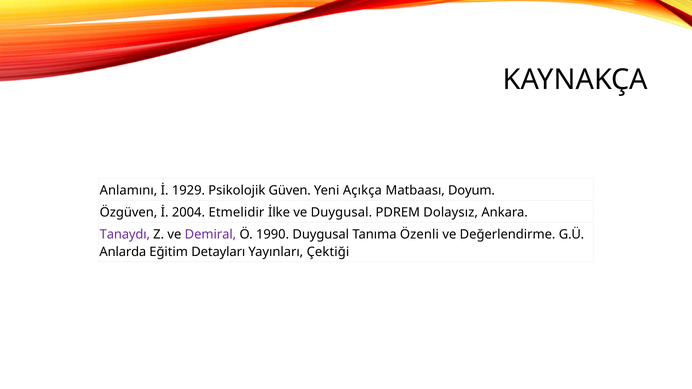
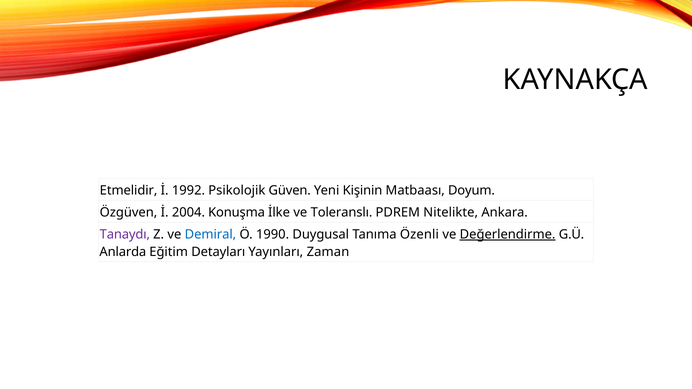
Anlamını: Anlamını -> Etmelidir
1929: 1929 -> 1992
Açıkça: Açıkça -> Kişinin
Etmelidir: Etmelidir -> Konuşma
ve Duygusal: Duygusal -> Toleranslı
Dolaysız: Dolaysız -> Nitelikte
Demiral colour: purple -> blue
Değerlendirme underline: none -> present
Çektiği: Çektiği -> Zaman
